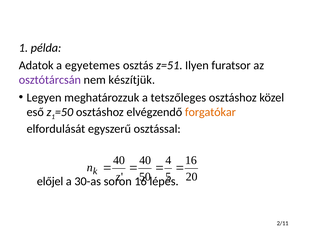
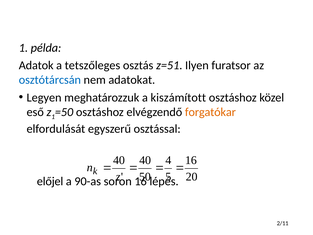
egyetemes: egyetemes -> tetszőleges
osztótárcsán colour: purple -> blue
készítjük: készítjük -> adatokat
tetszőleges: tetszőleges -> kiszámított
30-as: 30-as -> 90-as
